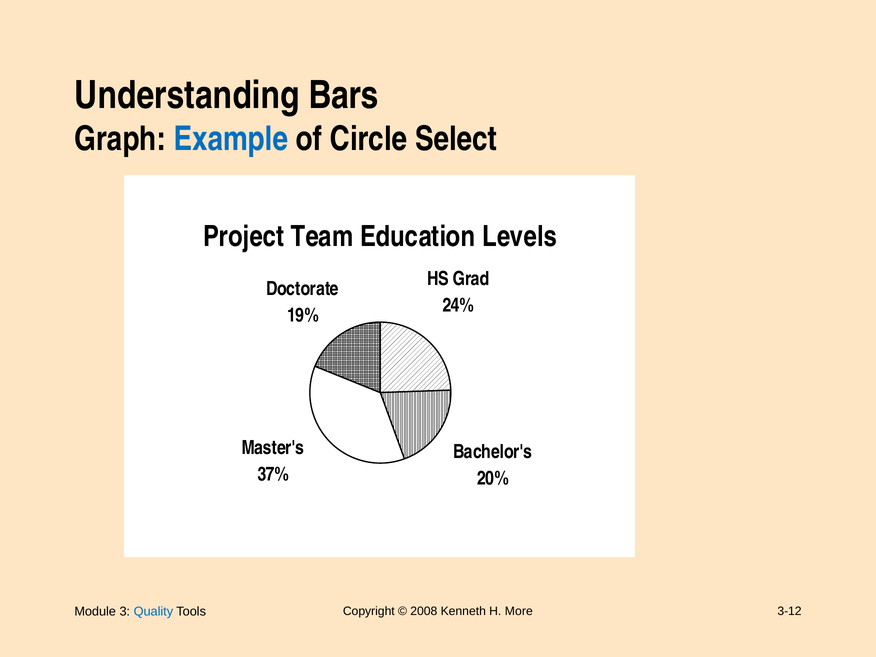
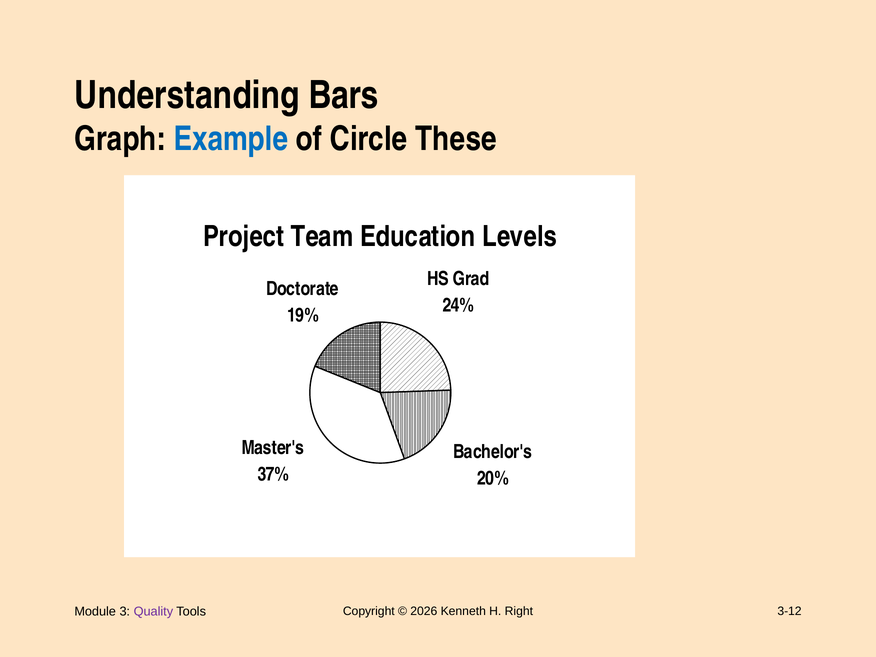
Select: Select -> These
2008: 2008 -> 2026
More: More -> Right
Quality colour: blue -> purple
